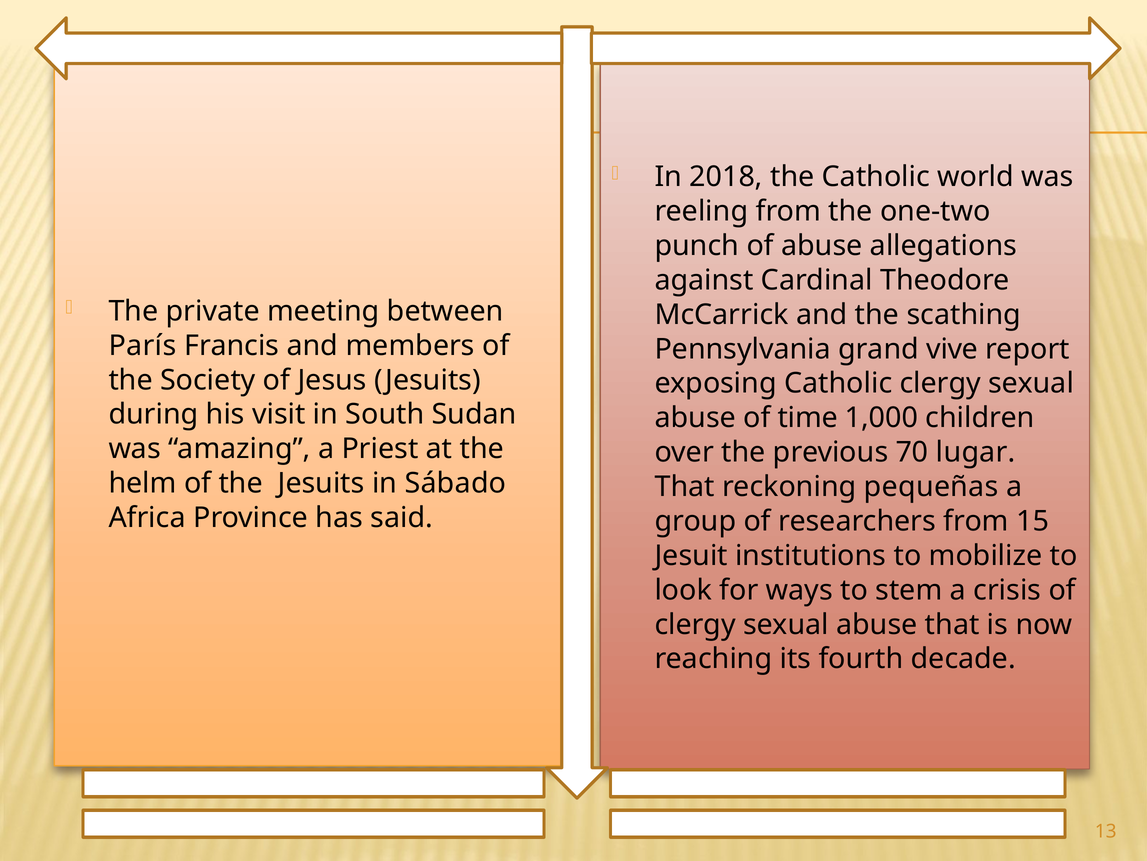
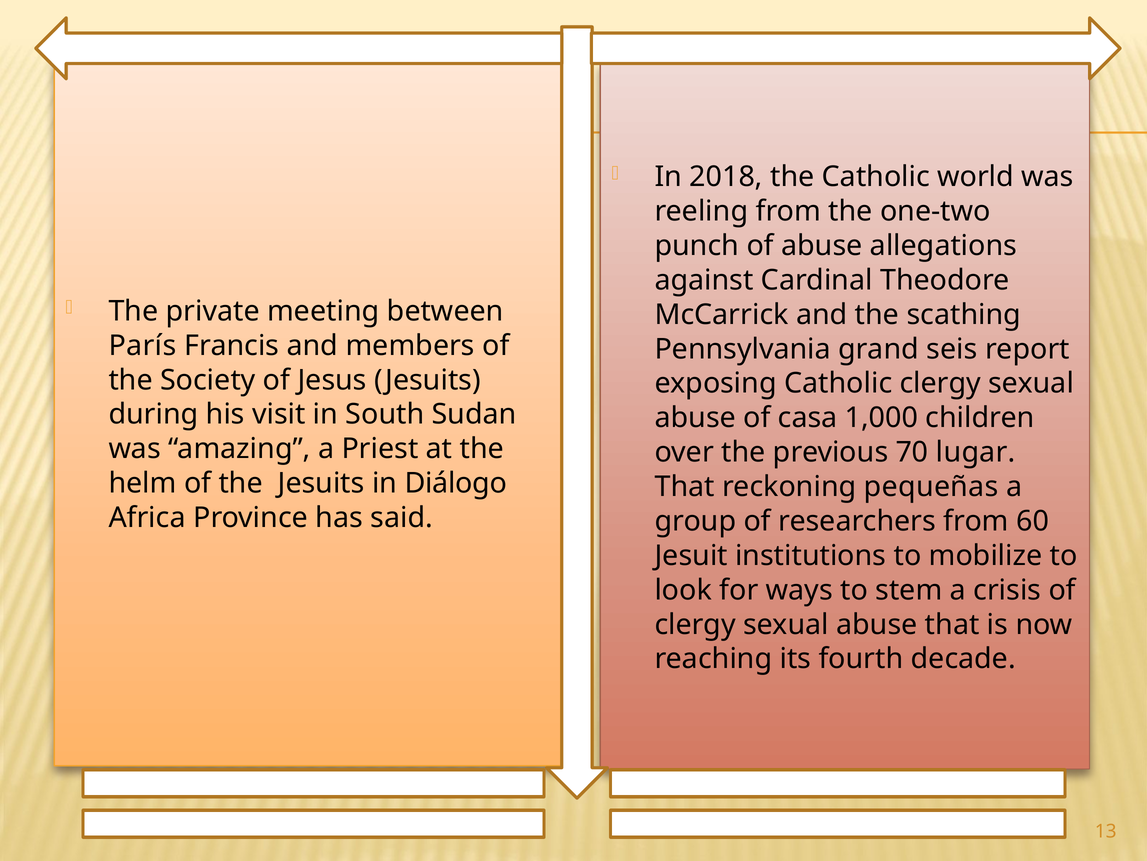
vive: vive -> seis
time: time -> casa
Sábado: Sábado -> Diálogo
15: 15 -> 60
